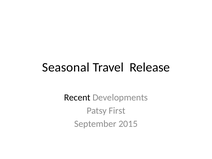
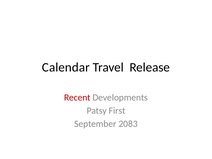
Seasonal: Seasonal -> Calendar
Recent colour: black -> red
2015: 2015 -> 2083
